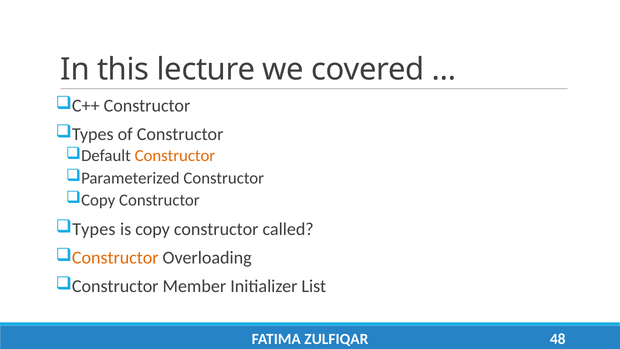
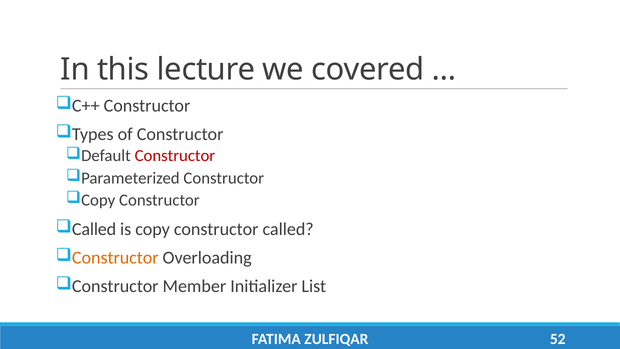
Constructor at (175, 156) colour: orange -> red
Types at (94, 229): Types -> Called
48: 48 -> 52
